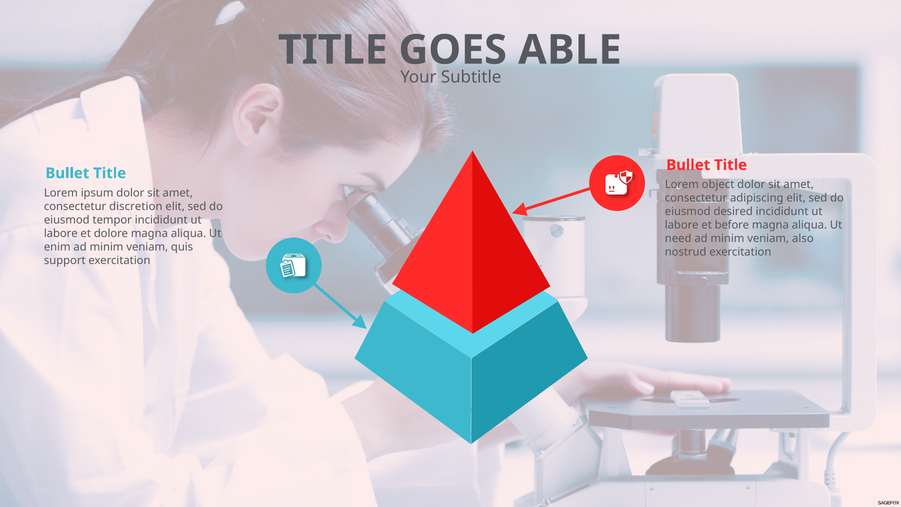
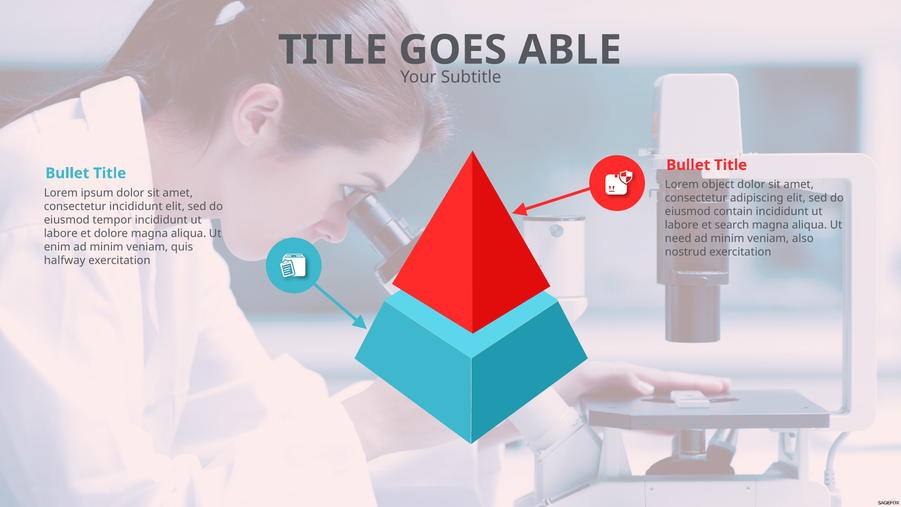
consectetur discretion: discretion -> incididunt
desired: desired -> contain
before: before -> search
support: support -> halfway
